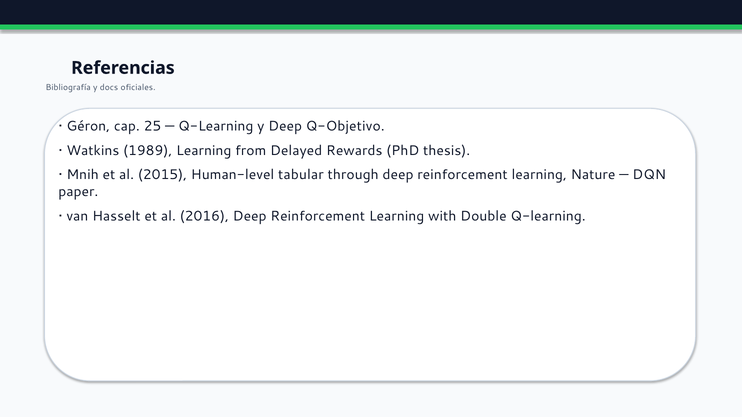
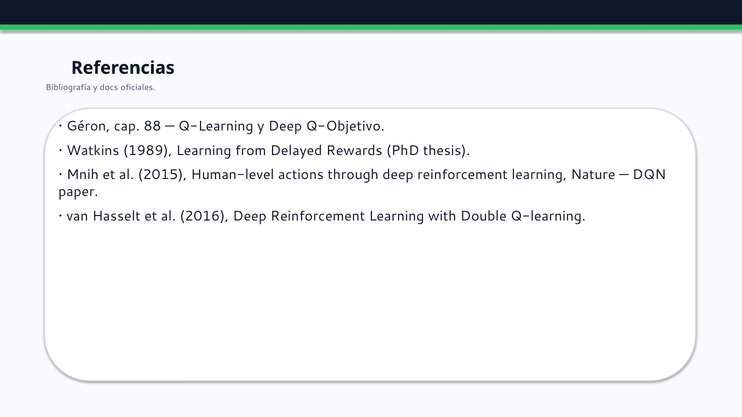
25: 25 -> 88
tabular: tabular -> actions
